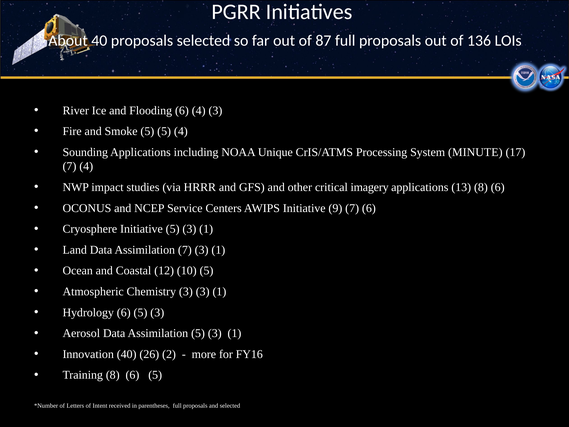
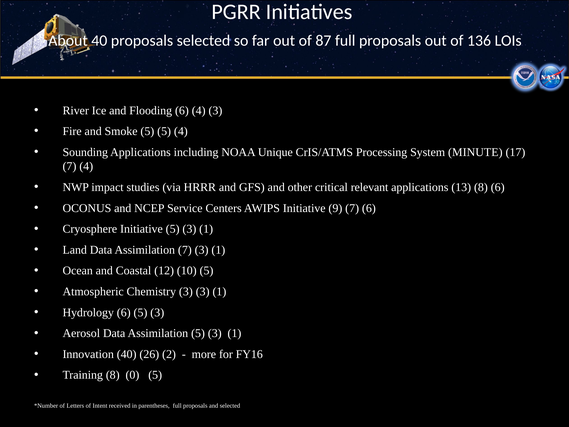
imagery: imagery -> relevant
Training 8 6: 6 -> 0
